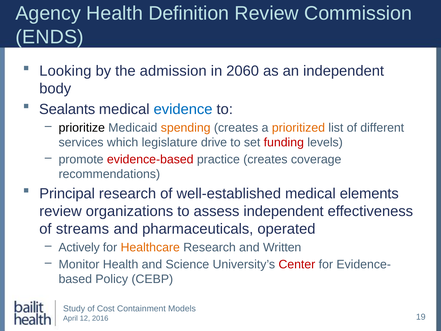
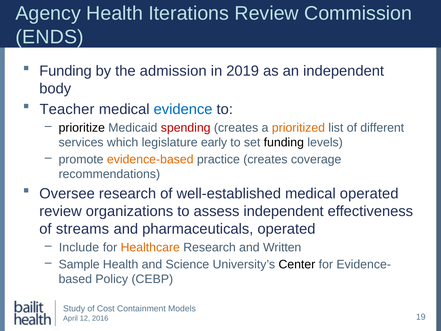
Definition: Definition -> Iterations
Looking at (65, 71): Looking -> Funding
2060: 2060 -> 2019
Sealants: Sealants -> Teacher
spending colour: orange -> red
drive: drive -> early
funding at (284, 142) colour: red -> black
evidence-based colour: red -> orange
Principal: Principal -> Oversee
medical elements: elements -> operated
Actively: Actively -> Include
Monitor: Monitor -> Sample
Center colour: red -> black
